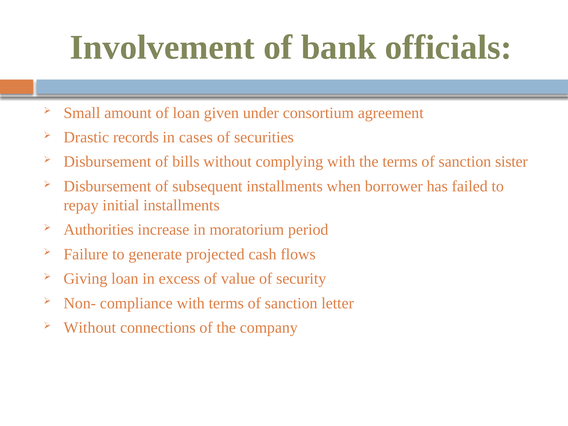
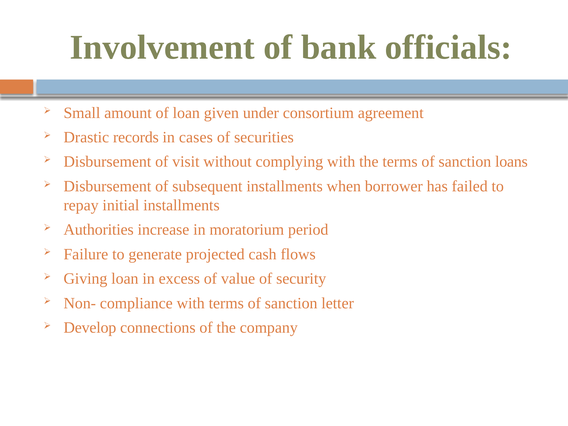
bills: bills -> visit
sister: sister -> loans
Without at (90, 328): Without -> Develop
